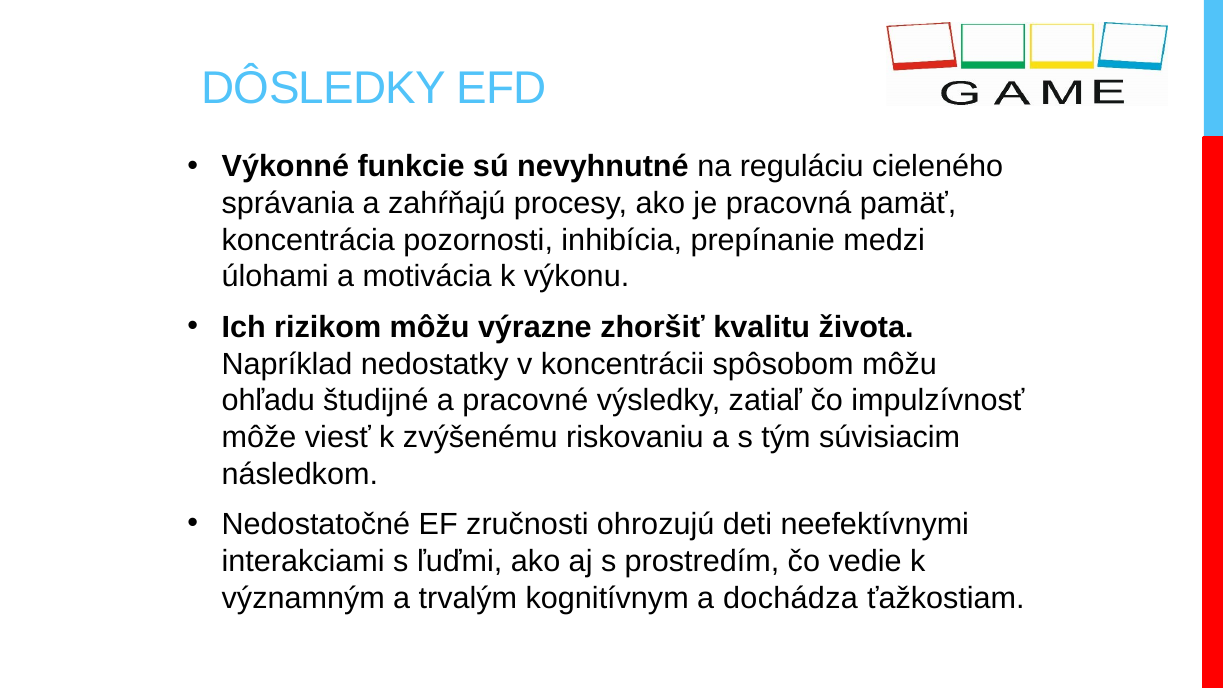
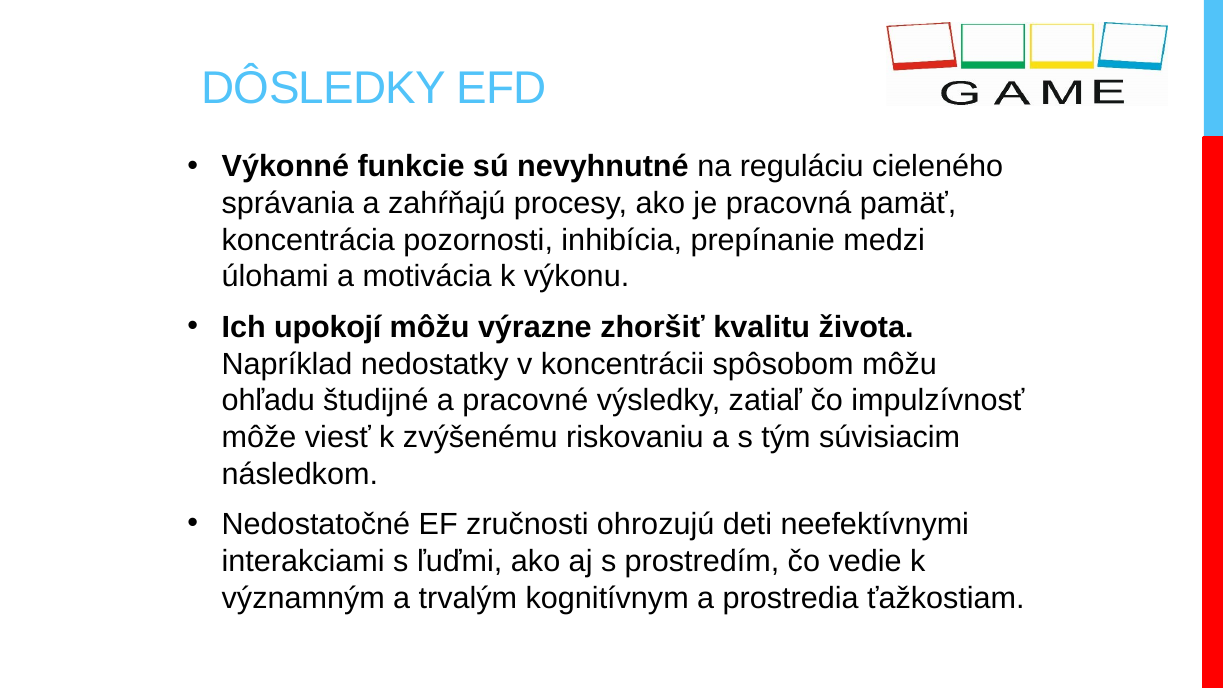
rizikom: rizikom -> upokojí
dochádza: dochádza -> prostredia
